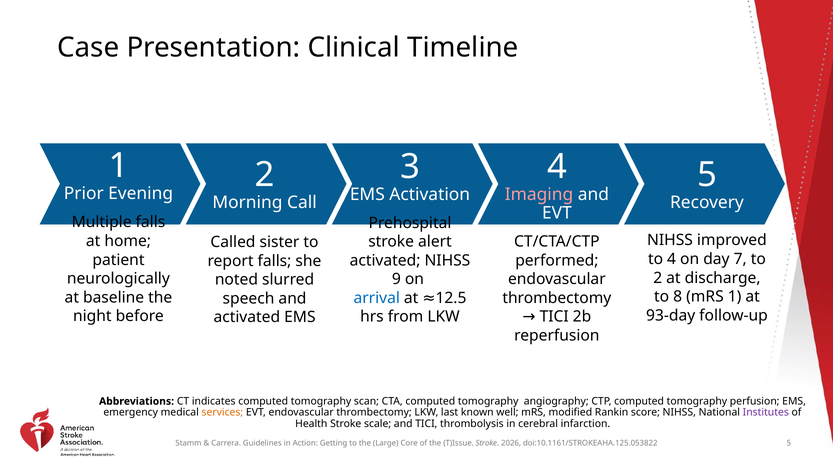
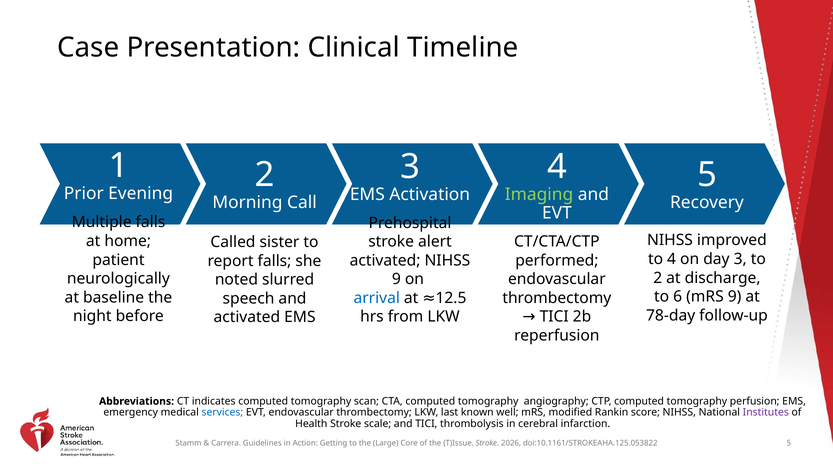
Imaging colour: pink -> light green
day 7: 7 -> 3
8: 8 -> 6
mRS 1: 1 -> 9
93-day: 93-day -> 78-day
services colour: orange -> blue
